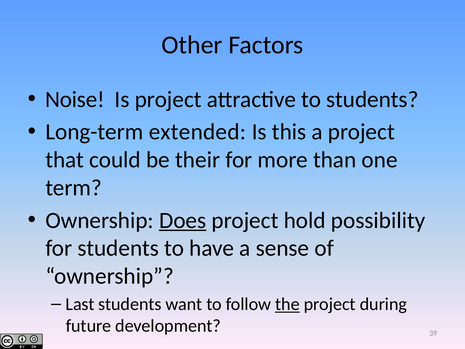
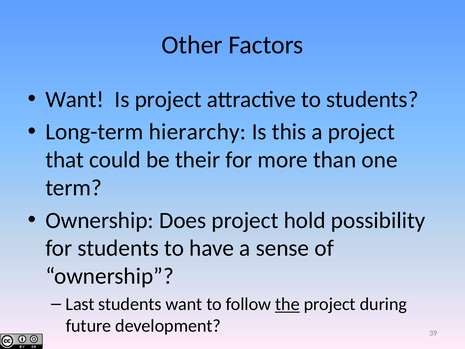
Noise at (75, 99): Noise -> Want
extended: extended -> hierarchy
Does underline: present -> none
